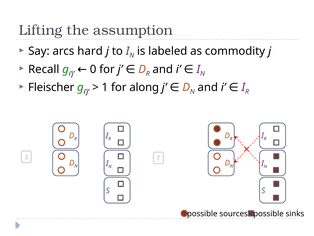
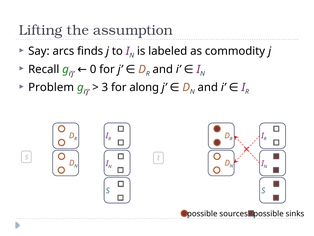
hard: hard -> finds
Fleischer: Fleischer -> Problem
1: 1 -> 3
